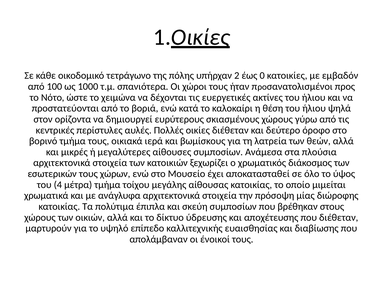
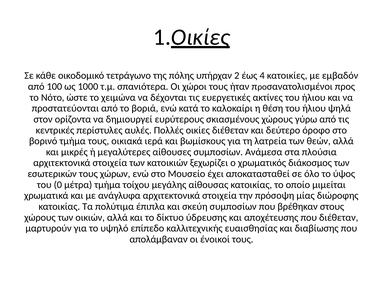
0: 0 -> 4
4: 4 -> 0
